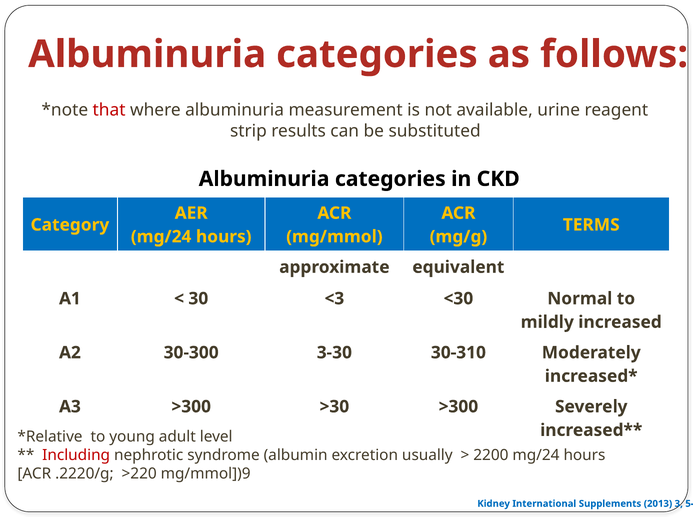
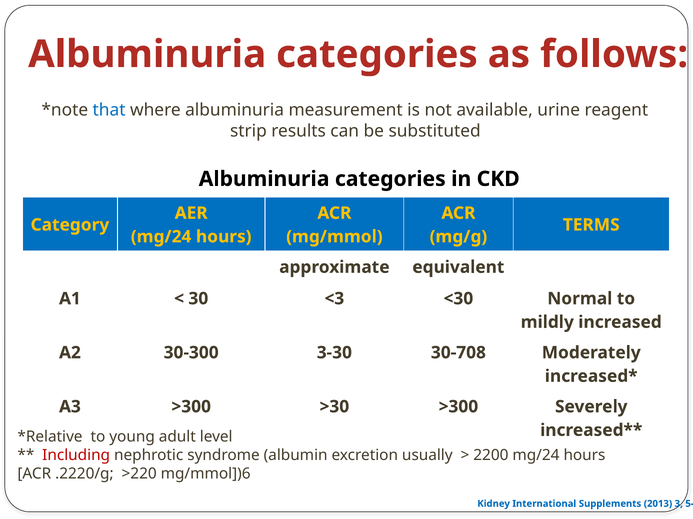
that colour: red -> blue
30-310: 30-310 -> 30-708
mg/mmol])9: mg/mmol])9 -> mg/mmol])6
